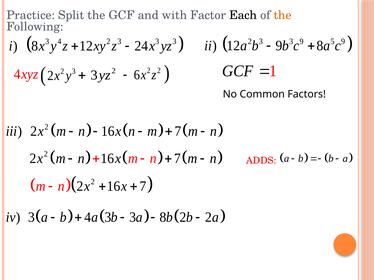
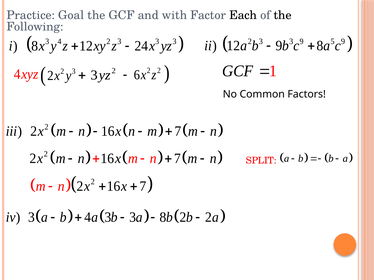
Split: Split -> Goal
the at (283, 15) colour: orange -> black
ADDS: ADDS -> SPLIT
